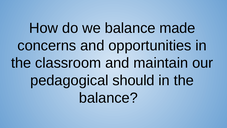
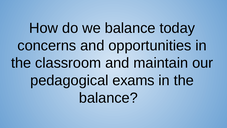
made: made -> today
should: should -> exams
